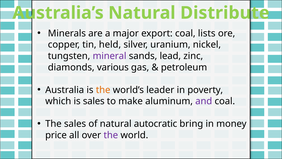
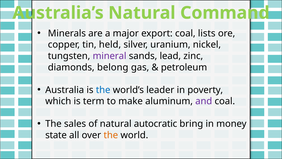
Distribute: Distribute -> Command
various: various -> belong
the at (103, 90) colour: orange -> blue
is sales: sales -> term
price: price -> state
the at (111, 135) colour: purple -> orange
